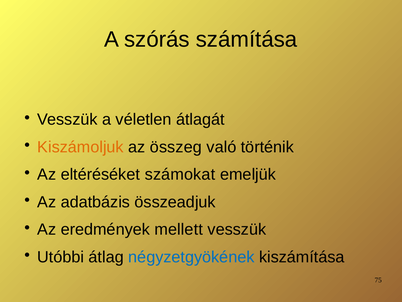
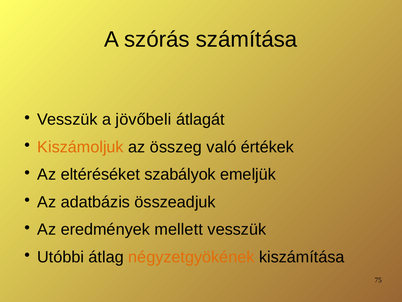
véletlen: véletlen -> jövőbeli
történik: történik -> értékek
számokat: számokat -> szabályok
négyzetgyökének colour: blue -> orange
